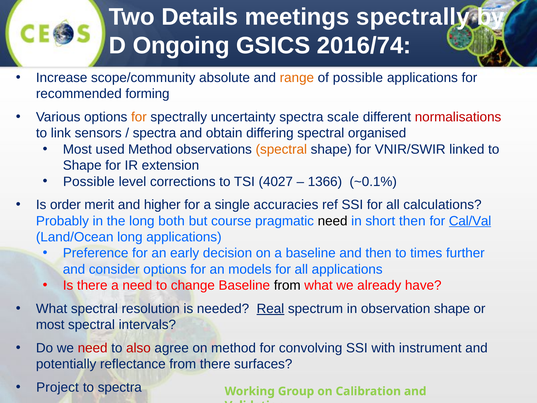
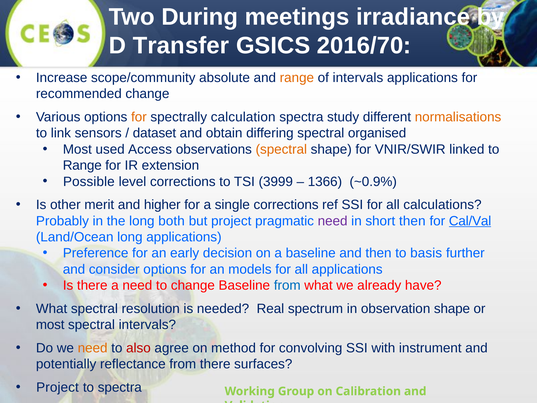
Details: Details -> During
meetings spectrally: spectrally -> irradiance
Ongoing: Ongoing -> Transfer
2016/74: 2016/74 -> 2016/70
of possible: possible -> intervals
recommended forming: forming -> change
uncertainty: uncertainty -> calculation
scale: scale -> study
normalisations colour: red -> orange
spectra at (154, 133): spectra -> dataset
used Method: Method -> Access
Shape at (82, 165): Shape -> Range
4027: 4027 -> 3999
~0.1%: ~0.1% -> ~0.9%
order: order -> other
single accuracies: accuracies -> corrections
but course: course -> project
need at (333, 221) colour: black -> purple
times: times -> basis
from at (287, 285) colour: black -> blue
Real underline: present -> none
need at (93, 348) colour: red -> orange
